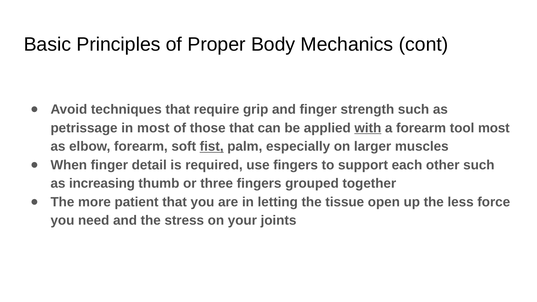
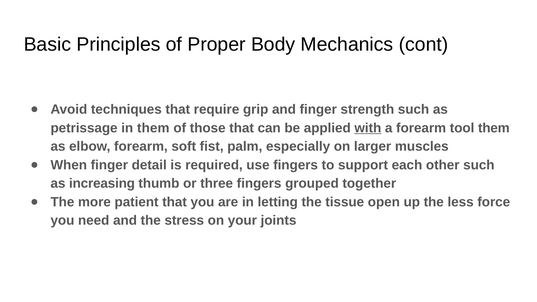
in most: most -> them
tool most: most -> them
fist underline: present -> none
